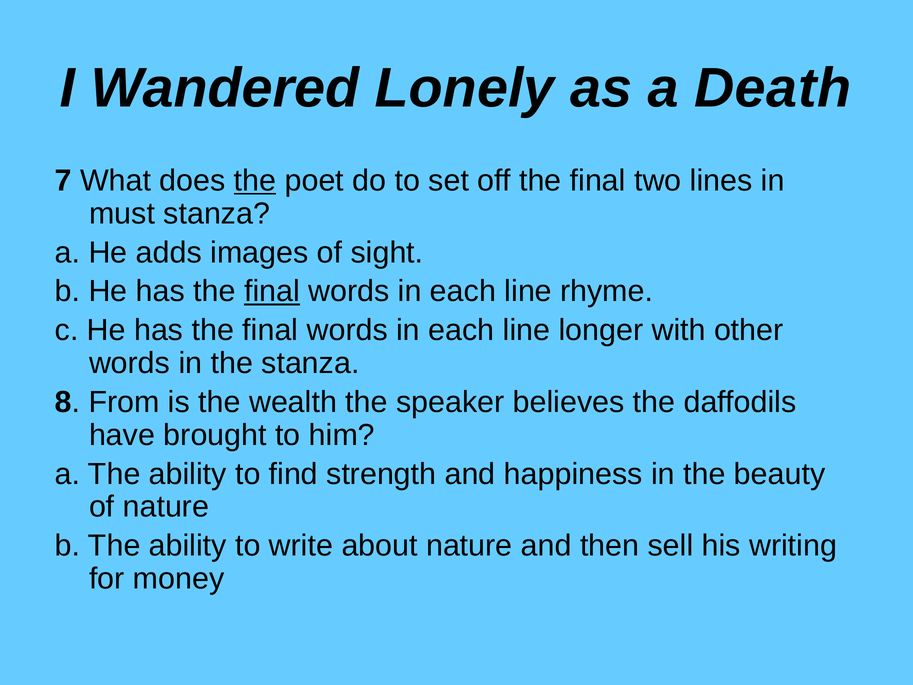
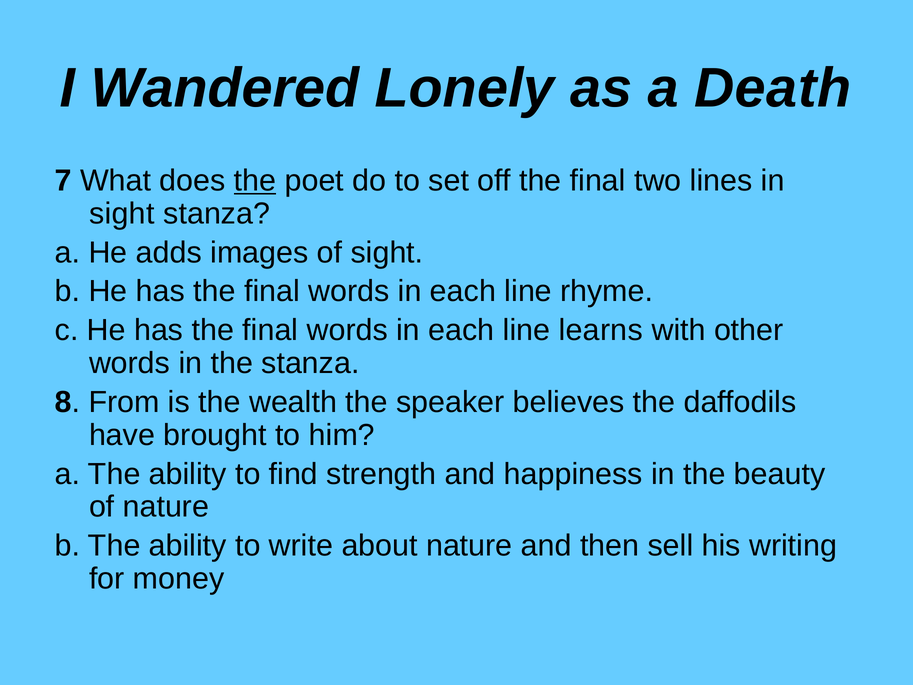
must at (122, 213): must -> sight
final at (272, 291) underline: present -> none
longer: longer -> learns
